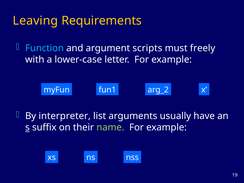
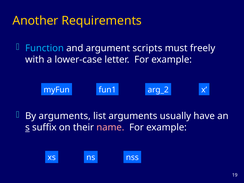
Leaving: Leaving -> Another
By interpreter: interpreter -> arguments
name colour: light green -> pink
